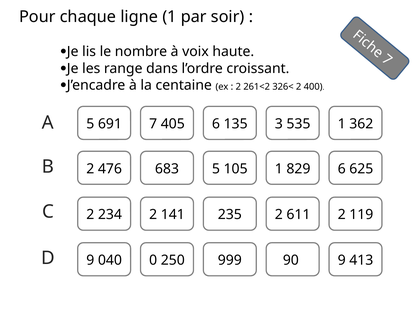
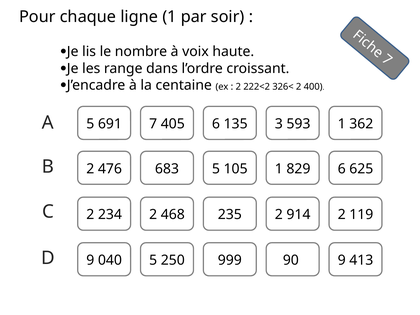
261<2: 261<2 -> 222<2
535: 535 -> 593
141: 141 -> 468
611: 611 -> 914
040 0: 0 -> 5
